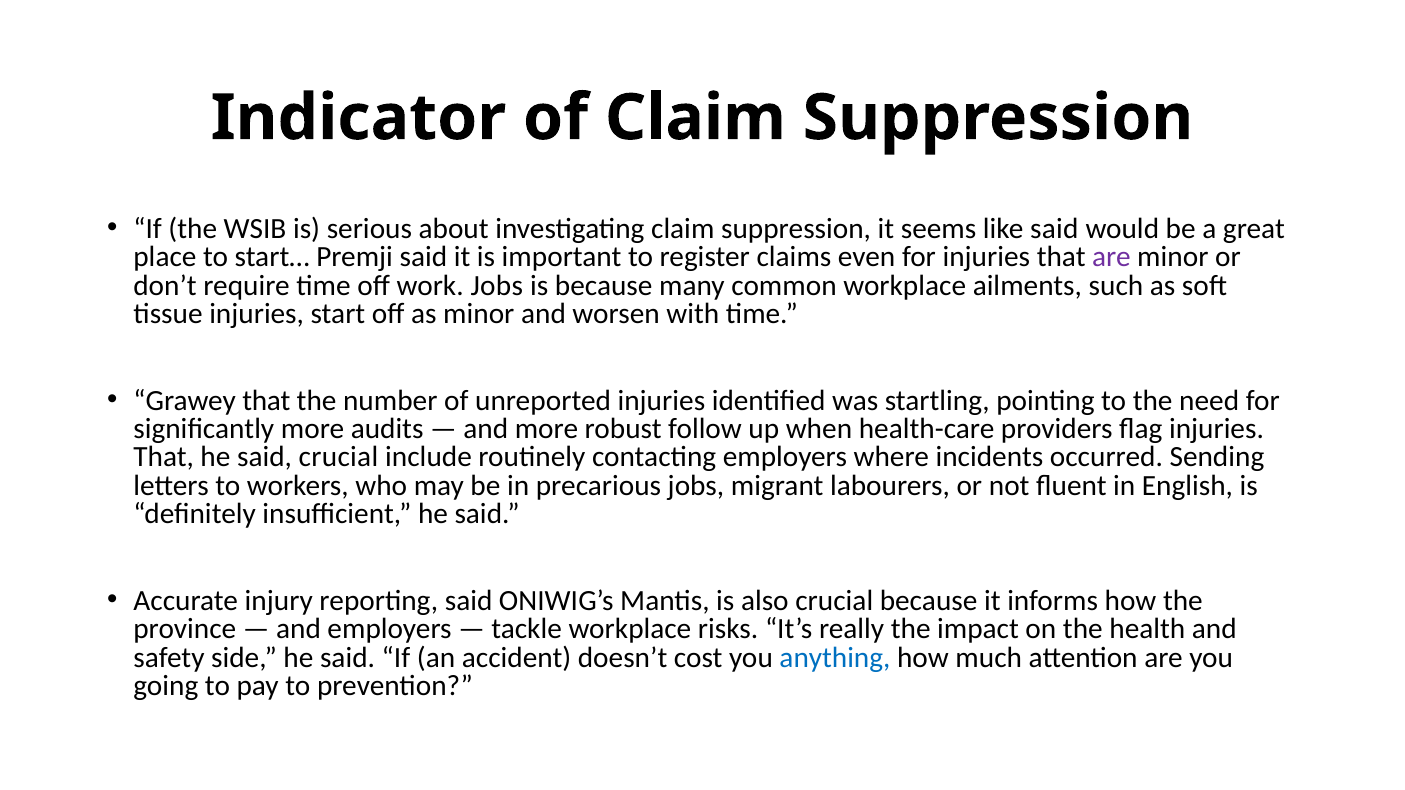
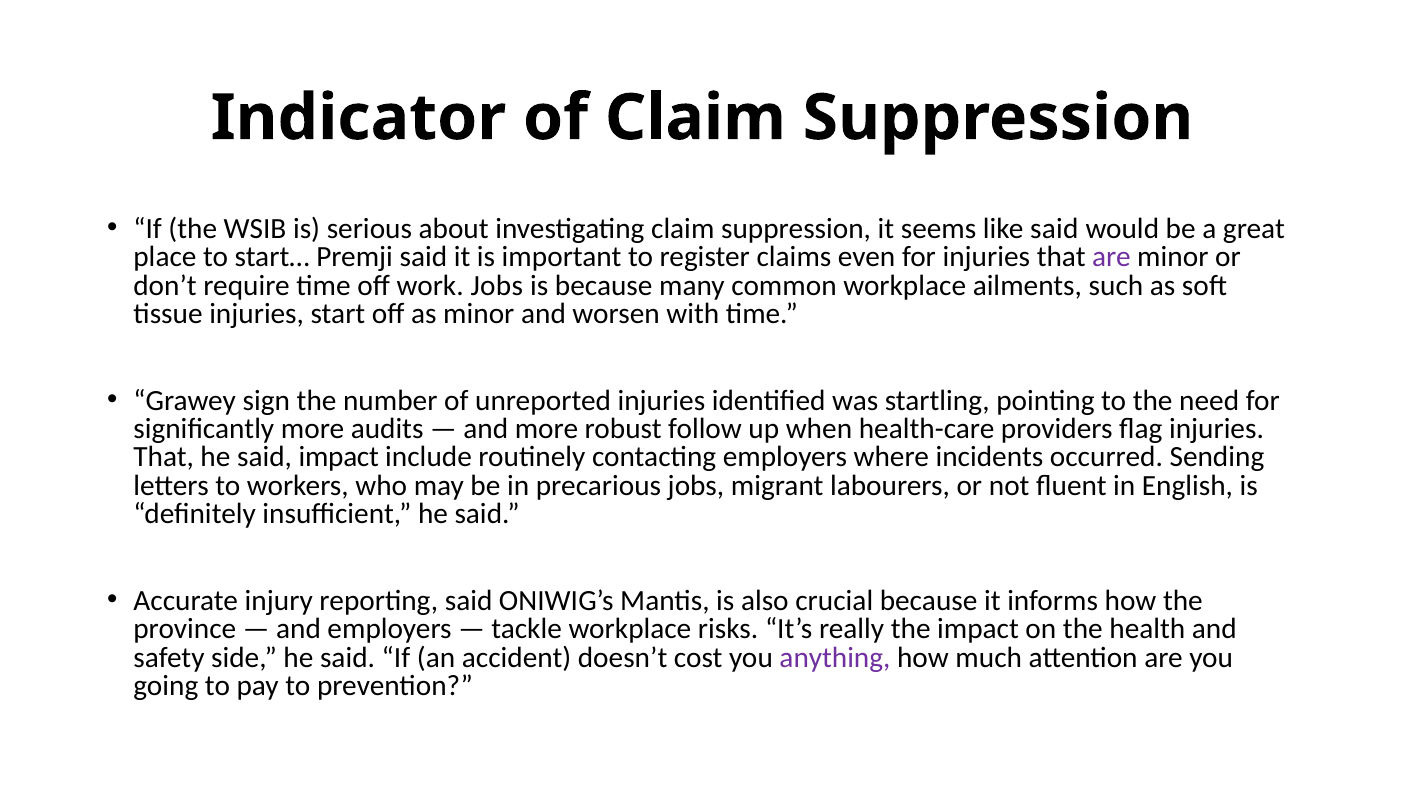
Grawey that: that -> sign
said crucial: crucial -> impact
anything colour: blue -> purple
